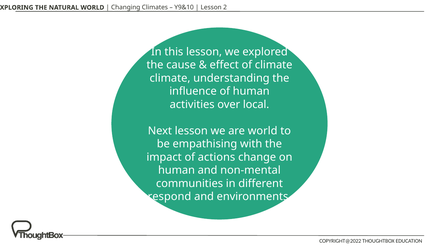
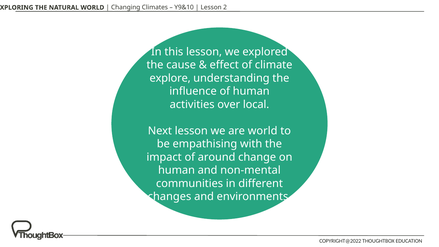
climate at (170, 78): climate -> explore
actions: actions -> around
respond: respond -> changes
